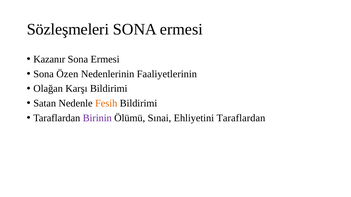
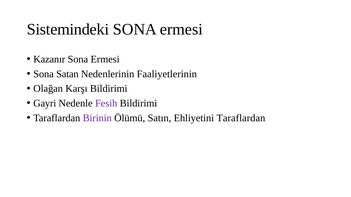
Sözleşmeleri: Sözleşmeleri -> Sistemindeki
Özen: Özen -> Satan
Satan: Satan -> Gayri
Fesih colour: orange -> purple
Sınai: Sınai -> Satın
